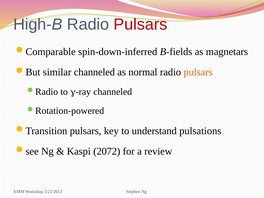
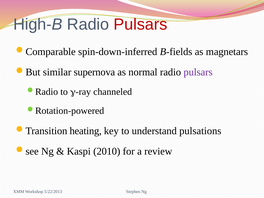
similar channeled: channeled -> supernova
pulsars at (198, 72) colour: orange -> purple
pulsars at (86, 131): pulsars -> heating
2072: 2072 -> 2010
